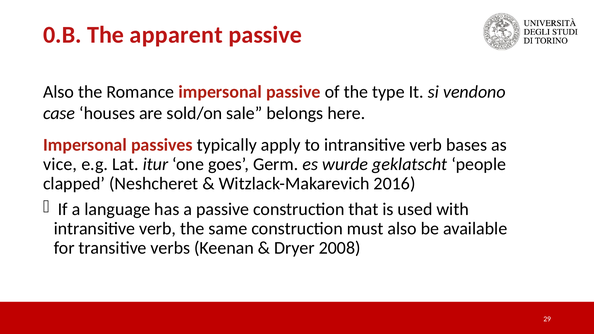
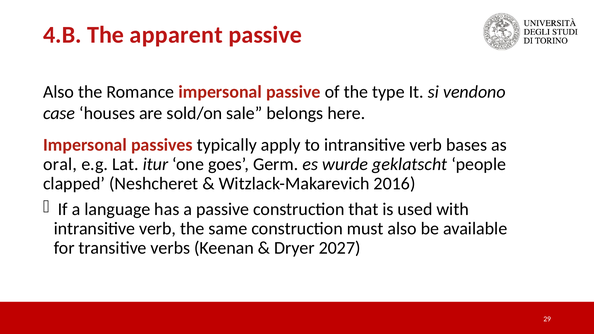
0.B: 0.B -> 4.B
vice: vice -> oral
2008: 2008 -> 2027
